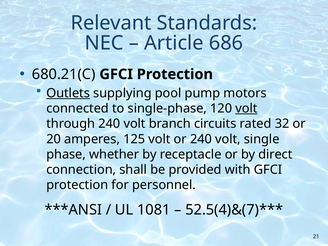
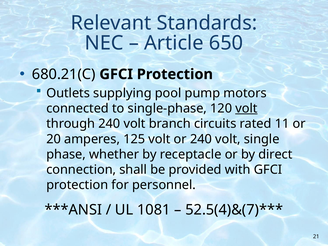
686: 686 -> 650
Outlets underline: present -> none
32: 32 -> 11
